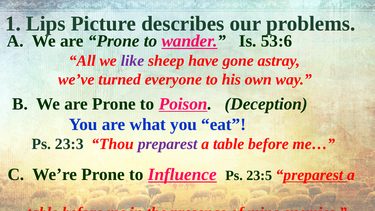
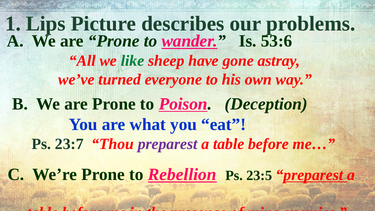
like colour: purple -> green
23:3: 23:3 -> 23:7
Influence: Influence -> Rebellion
